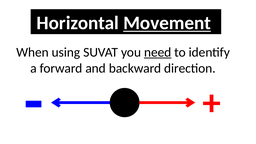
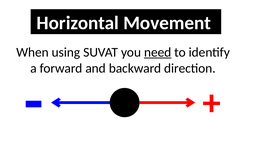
Movement underline: present -> none
